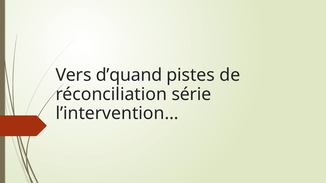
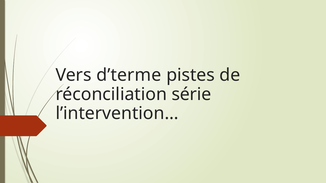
d’quand: d’quand -> d’terme
